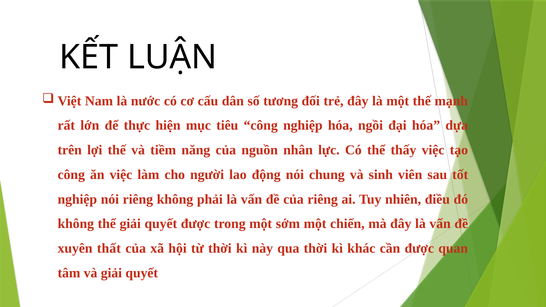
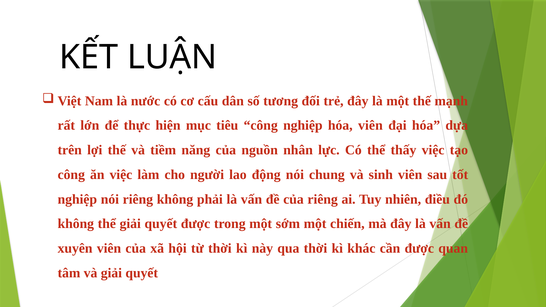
hóa ngồi: ngồi -> viên
xuyên thất: thất -> viên
